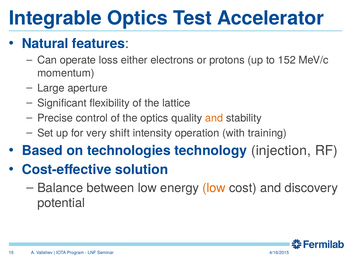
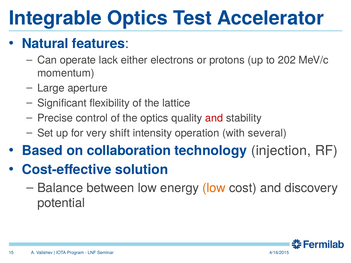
loss: loss -> lack
152: 152 -> 202
and at (214, 118) colour: orange -> red
training: training -> several
technologies: technologies -> collaboration
